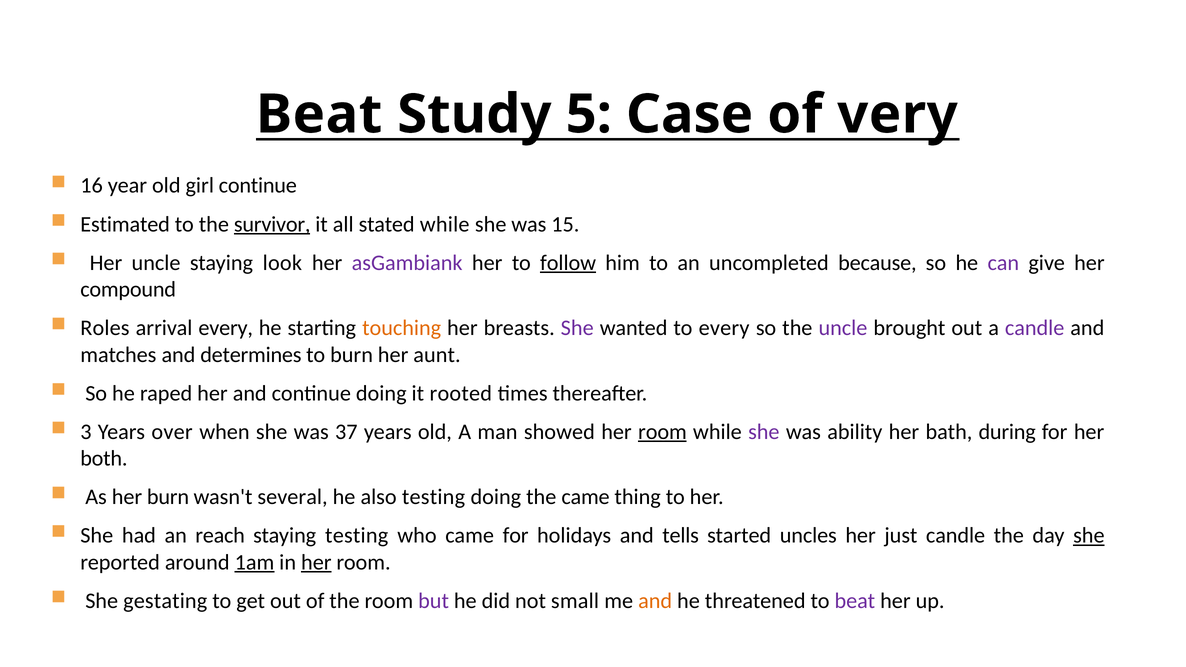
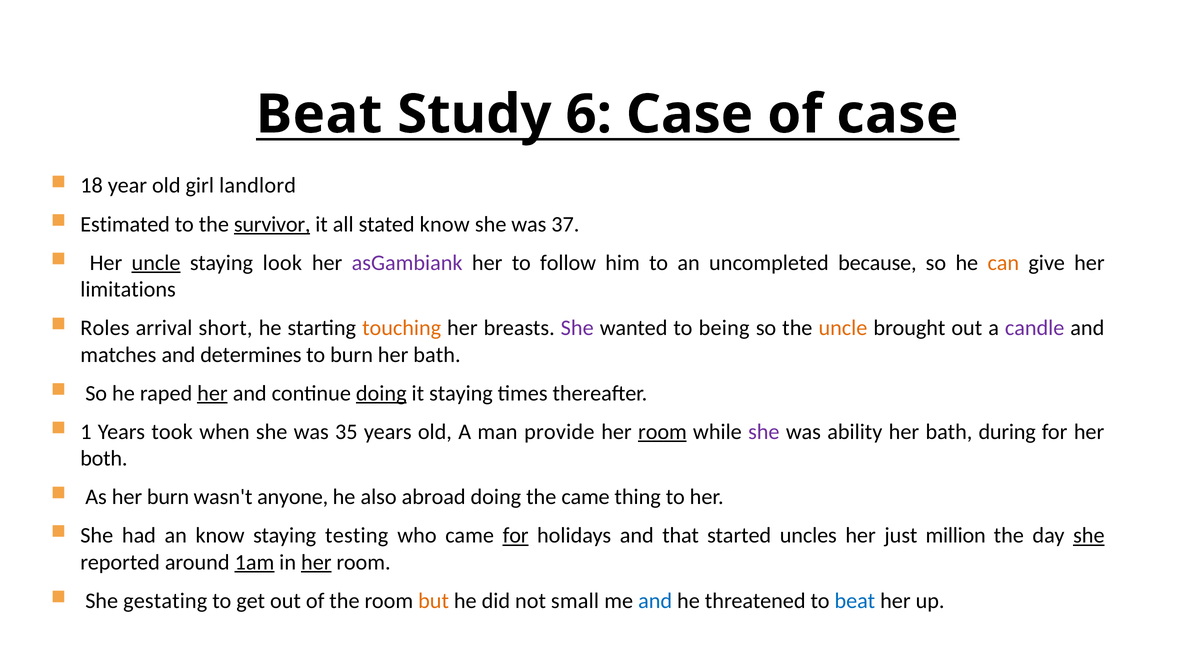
5: 5 -> 6
of very: very -> case
16: 16 -> 18
girl continue: continue -> landlord
stated while: while -> know
15: 15 -> 37
uncle at (156, 263) underline: none -> present
follow underline: present -> none
can colour: purple -> orange
compound: compound -> limitations
arrival every: every -> short
to every: every -> being
uncle at (843, 328) colour: purple -> orange
burn her aunt: aunt -> bath
her at (212, 393) underline: none -> present
doing at (381, 393) underline: none -> present
it rooted: rooted -> staying
3: 3 -> 1
over: over -> took
37: 37 -> 35
showed: showed -> provide
several: several -> anyone
also testing: testing -> abroad
an reach: reach -> know
for at (516, 536) underline: none -> present
tells: tells -> that
just candle: candle -> million
but colour: purple -> orange
and at (655, 601) colour: orange -> blue
beat at (855, 601) colour: purple -> blue
